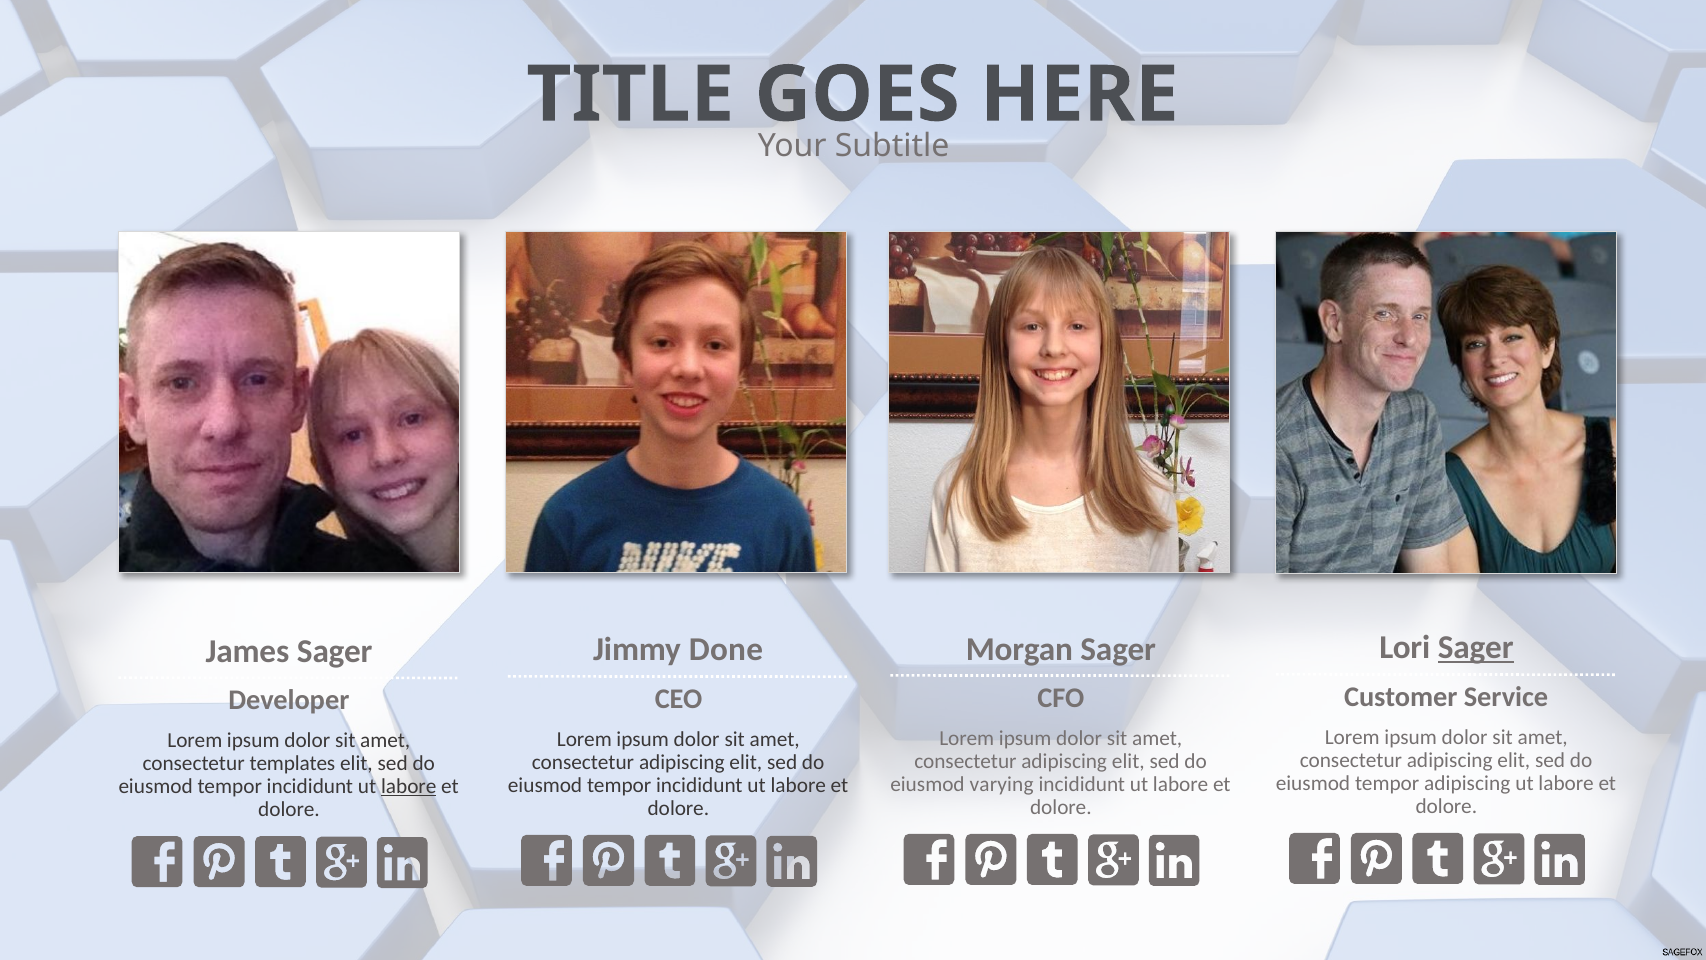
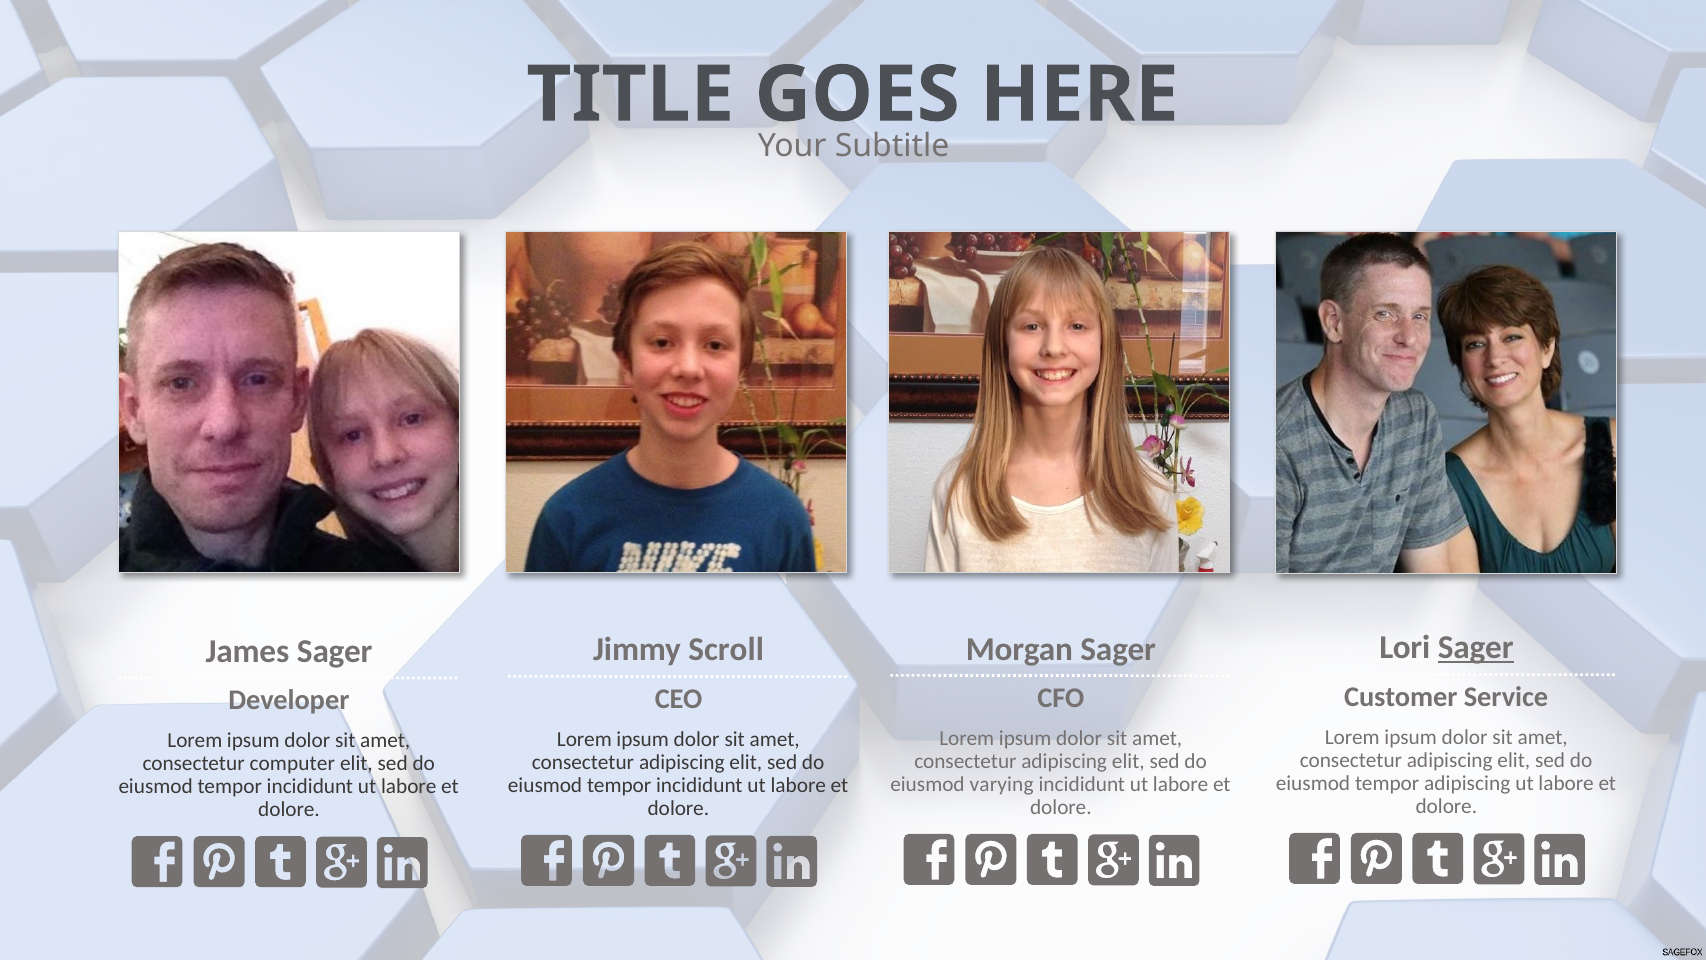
Done: Done -> Scroll
templates: templates -> computer
labore at (409, 786) underline: present -> none
